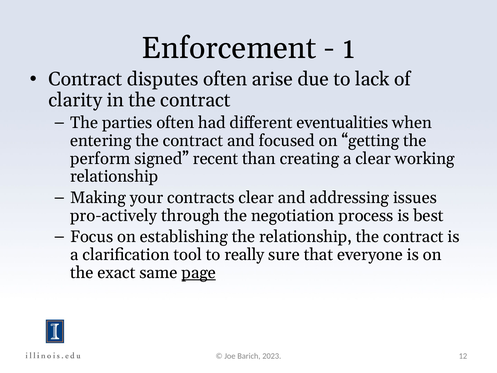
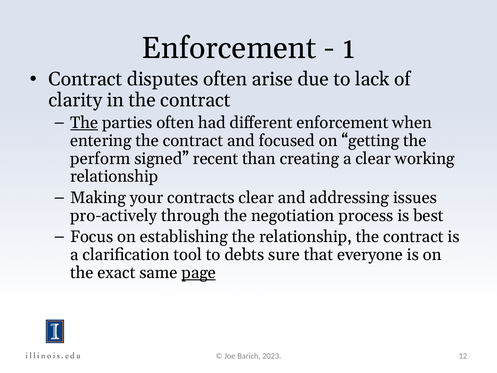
The at (84, 123) underline: none -> present
different eventualities: eventualities -> enforcement
really: really -> debts
